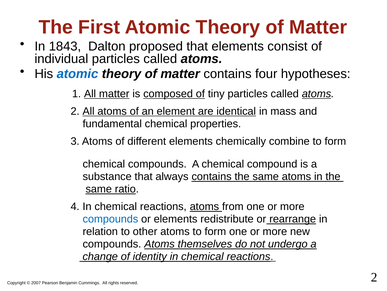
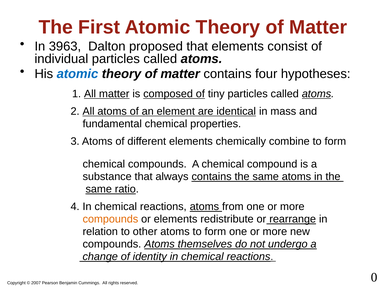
1843: 1843 -> 3963
compounds at (110, 219) colour: blue -> orange
reserved 2: 2 -> 0
